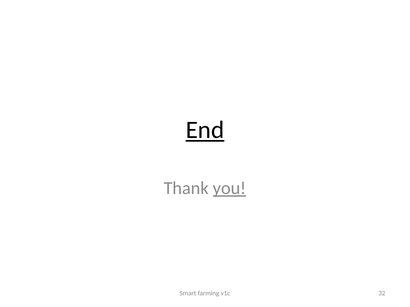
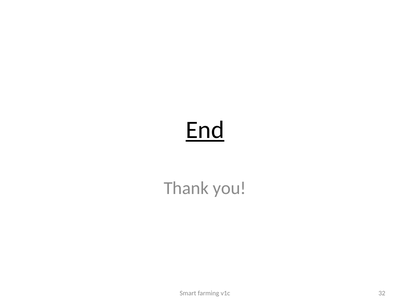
you underline: present -> none
